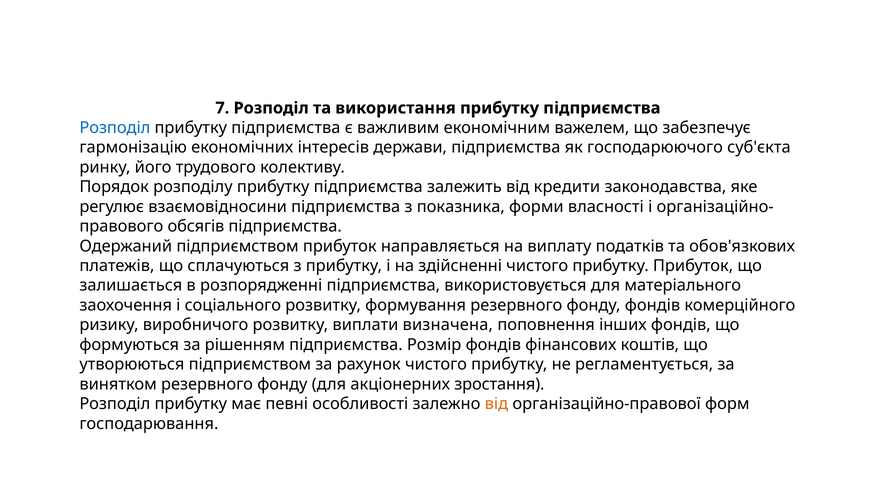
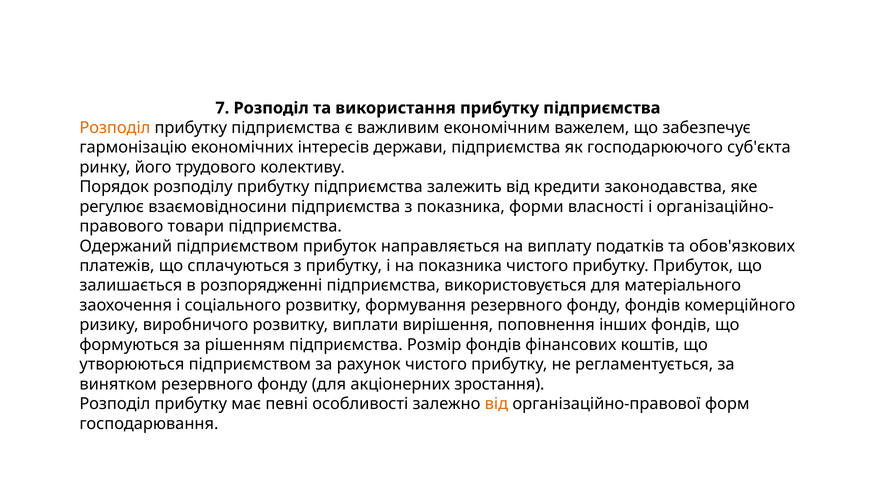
Розподіл at (115, 128) colour: blue -> orange
обсягів: обсягів -> товари
на здійсненні: здійсненні -> показника
визначена: визначена -> вирішення
